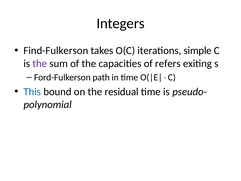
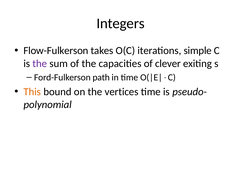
Find-Fulkerson: Find-Fulkerson -> Flow-Fulkerson
refers: refers -> clever
This colour: blue -> orange
residual: residual -> vertices
